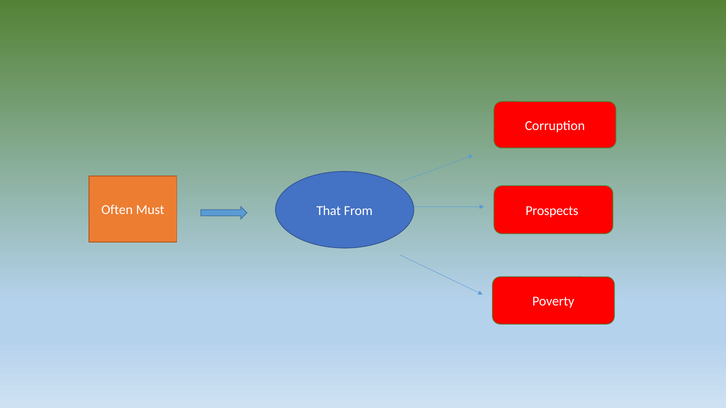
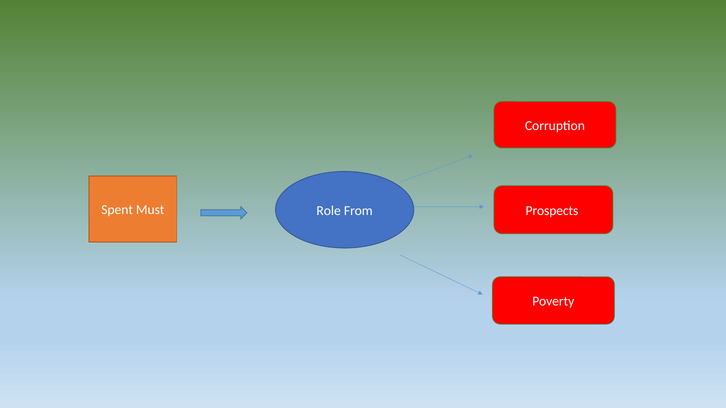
Often: Often -> Spent
That: That -> Role
